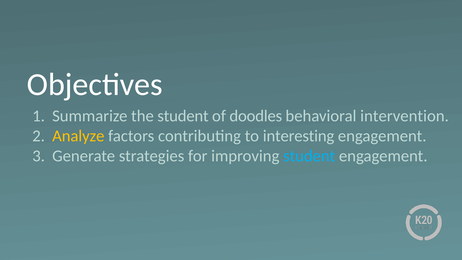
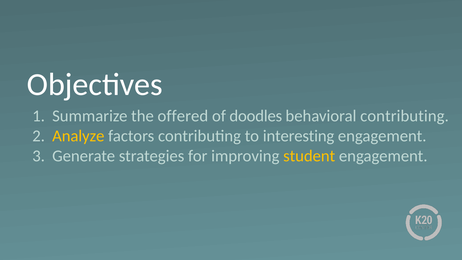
the student: student -> offered
behavioral intervention: intervention -> contributing
student at (309, 156) colour: light blue -> yellow
